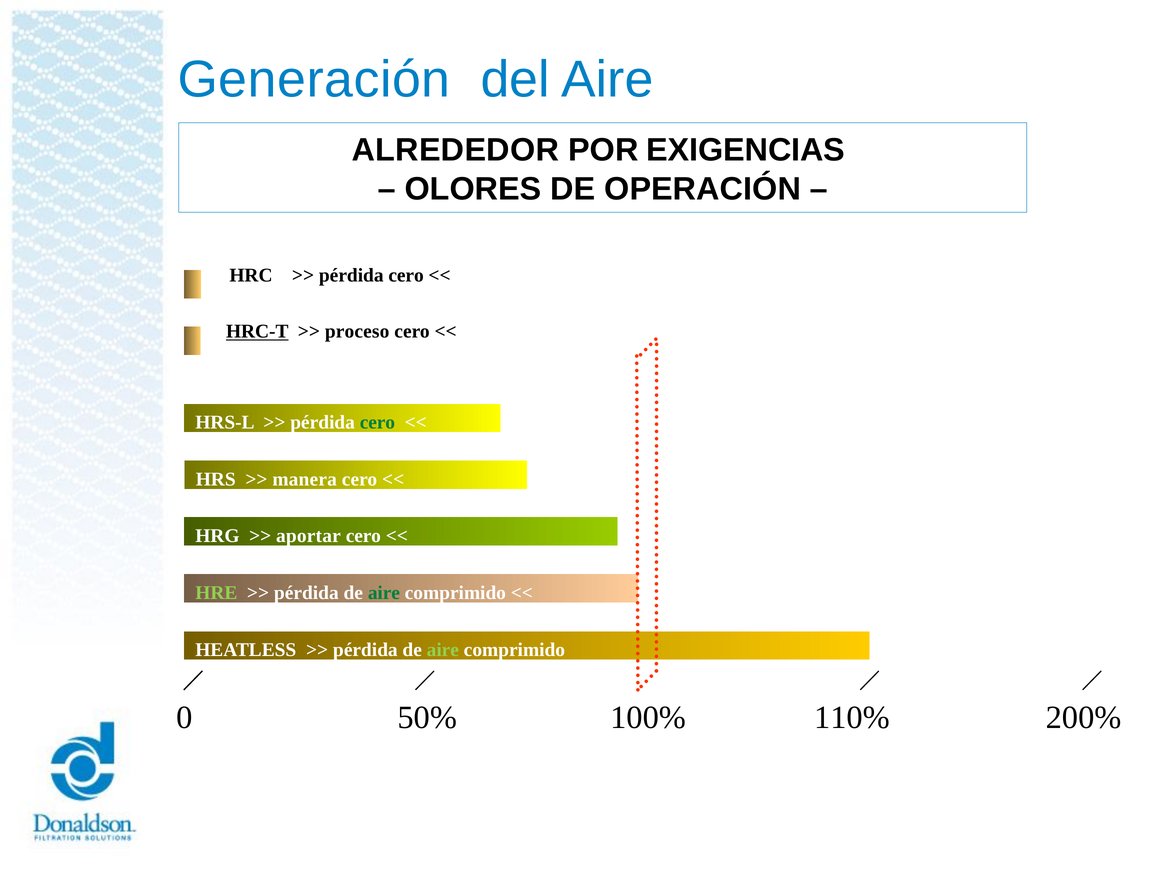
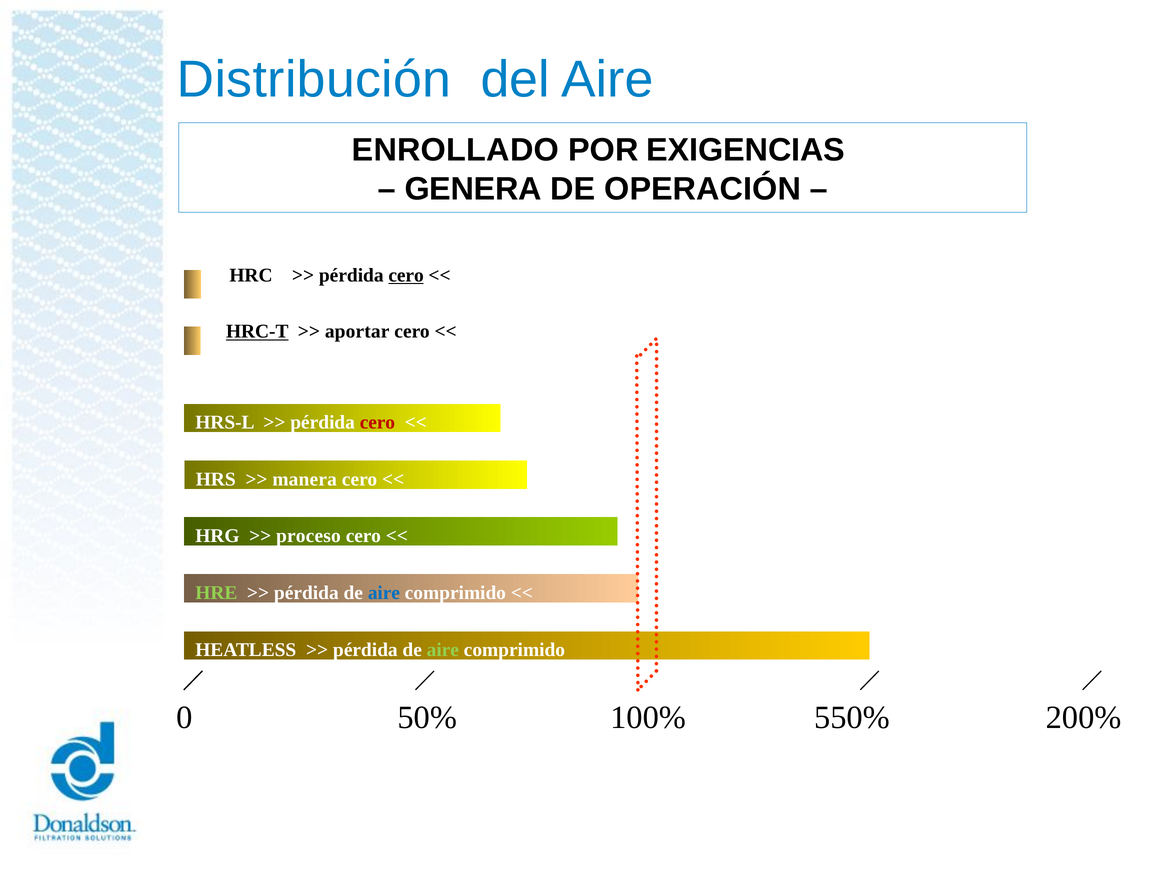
Generación: Generación -> Distribución
ALREDEDOR: ALREDEDOR -> ENROLLADO
OLORES: OLORES -> GENERA
cero at (406, 275) underline: none -> present
proceso: proceso -> aportar
cero at (377, 423) colour: green -> red
aportar: aportar -> proceso
aire at (384, 593) colour: green -> blue
110%: 110% -> 550%
